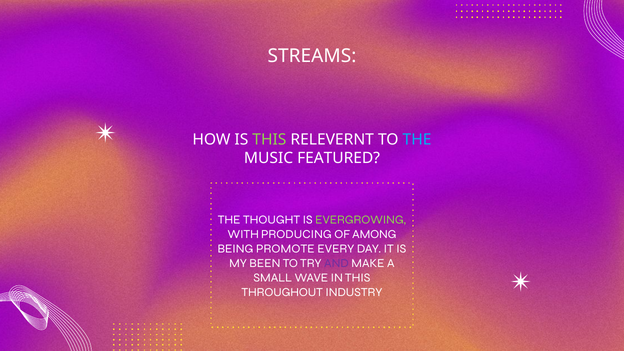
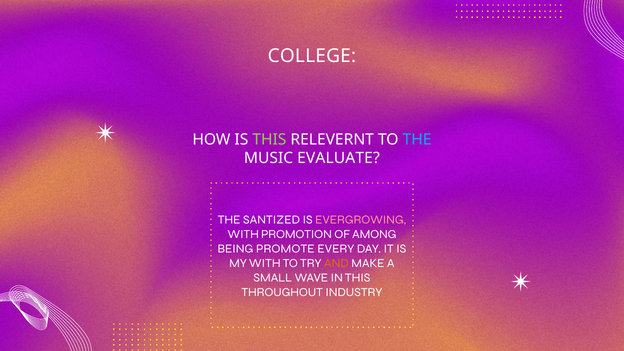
STREAMS: STREAMS -> COLLEGE
FEATURED: FEATURED -> EVALUATE
THOUGHT: THOUGHT -> SANTIZED
EVERGROWING colour: light green -> pink
PRODUCING: PRODUCING -> PROMOTION
MY BEEN: BEEN -> WITH
AND colour: purple -> orange
